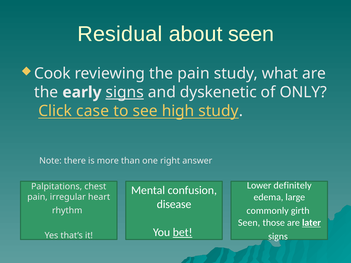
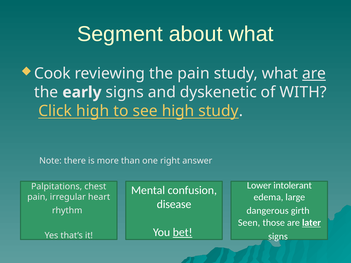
Residual: Residual -> Segment
about seen: seen -> what
are at (314, 74) underline: none -> present
signs at (125, 92) underline: present -> none
ONLY: ONLY -> WITH
Click case: case -> high
definitely: definitely -> intolerant
commonly: commonly -> dangerous
